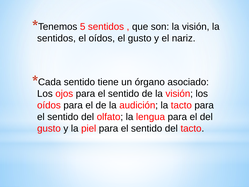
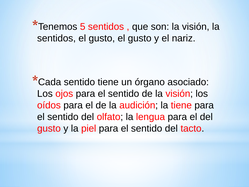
oídos at (102, 38): oídos -> gusto
la tacto: tacto -> tiene
